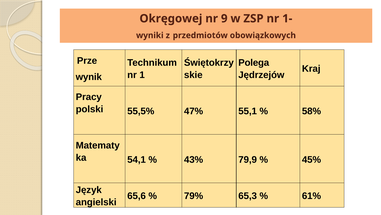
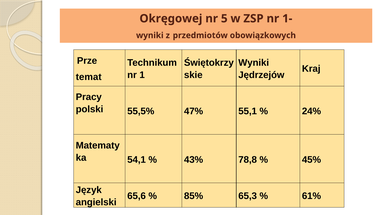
9: 9 -> 5
Polega at (254, 62): Polega -> Wyniki
wynik: wynik -> temat
58%: 58% -> 24%
79,9: 79,9 -> 78,8
79%: 79% -> 85%
